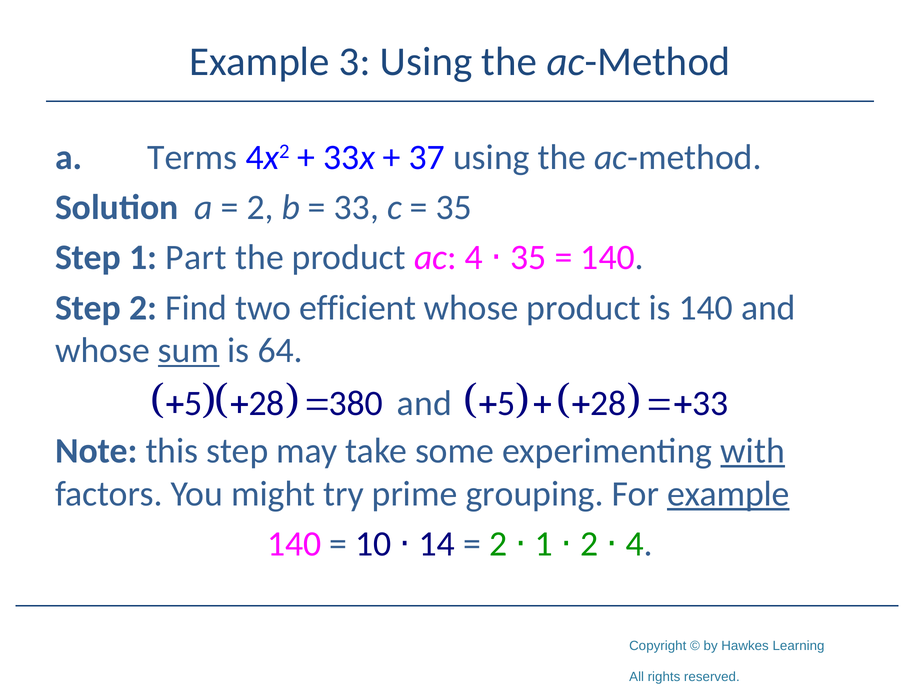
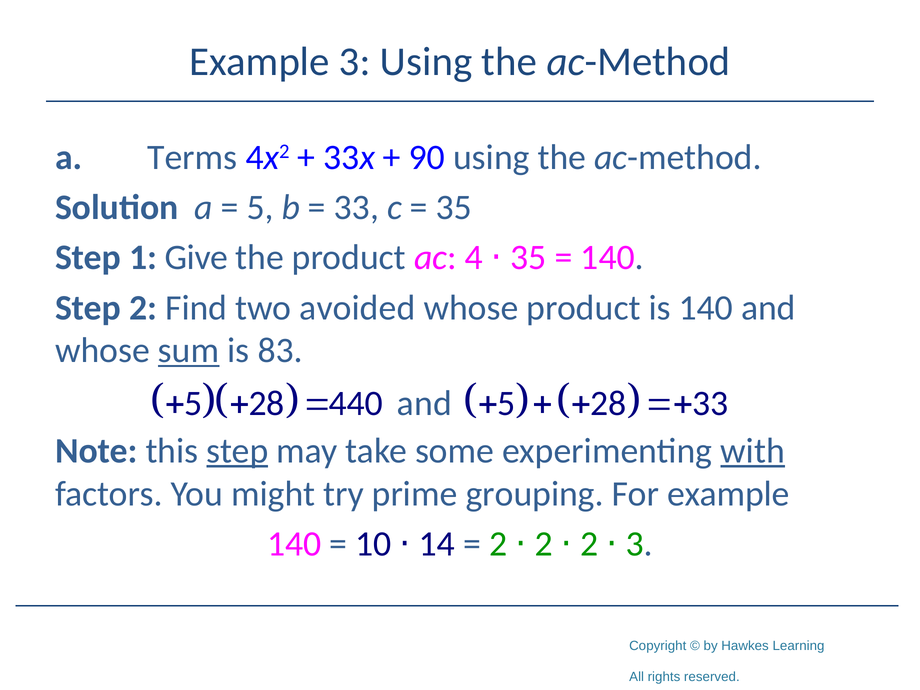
37: 37 -> 90
2 at (260, 207): 2 -> 5
Part: Part -> Give
efficient: efficient -> avoided
64: 64 -> 83
380: 380 -> 440
step at (237, 451) underline: none -> present
example at (728, 494) underline: present -> none
1 at (544, 544): 1 -> 2
2 4: 4 -> 3
